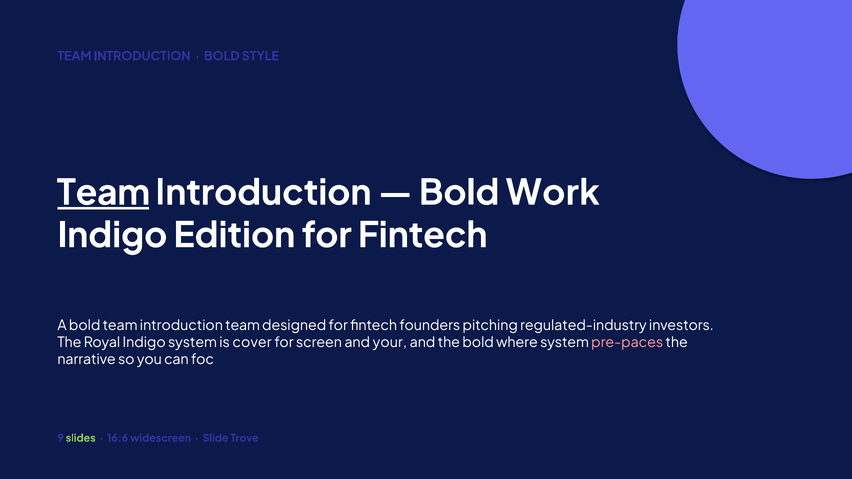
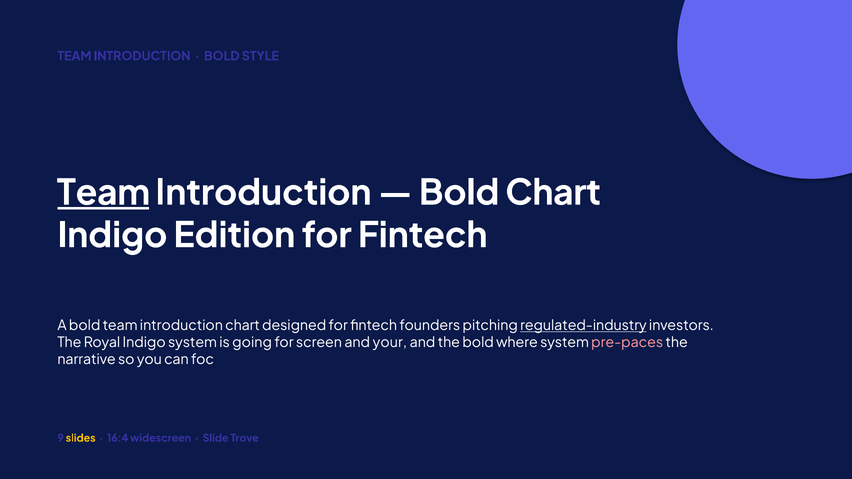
Bold Work: Work -> Chart
introduction team: team -> chart
regulated-industry underline: none -> present
cover: cover -> going
slides colour: light green -> yellow
16:6: 16:6 -> 16:4
